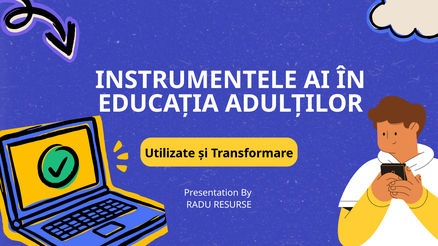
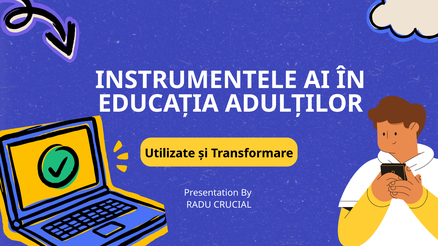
RESURSE: RESURSE -> CRUCIAL
